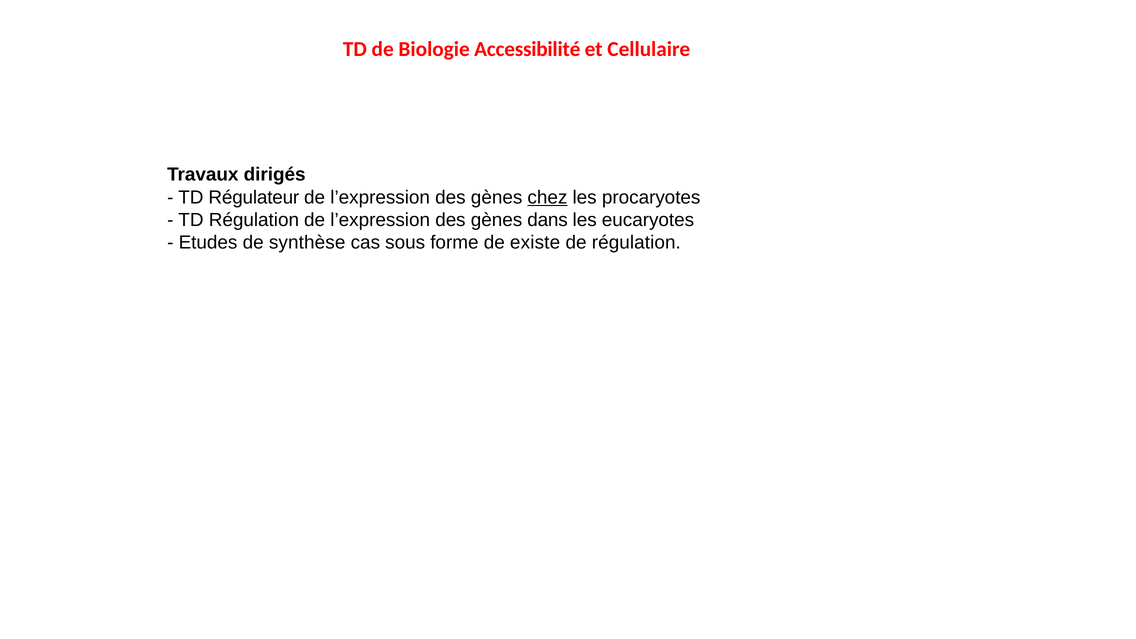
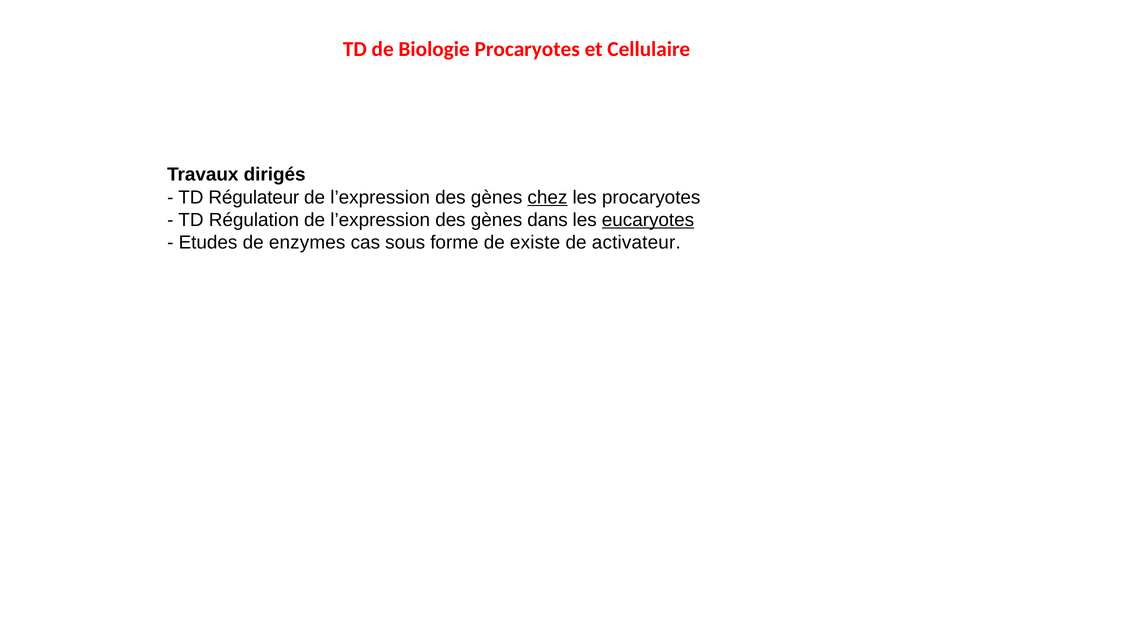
Biologie Accessibilité: Accessibilité -> Procaryotes
eucaryotes underline: none -> present
synthèse: synthèse -> enzymes
de régulation: régulation -> activateur
